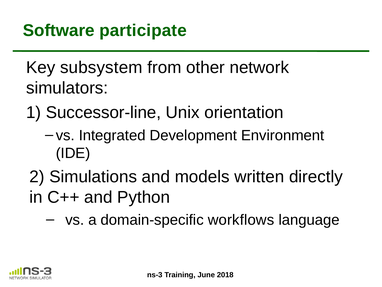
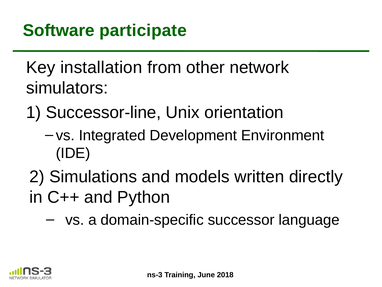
subsystem: subsystem -> installation
workflows: workflows -> successor
